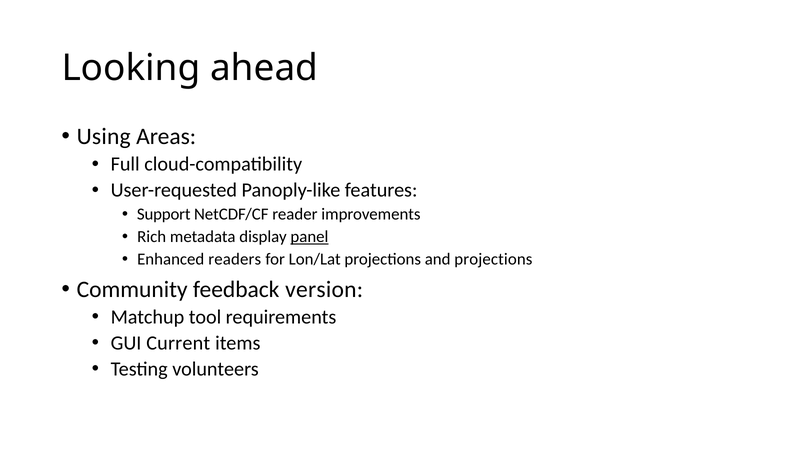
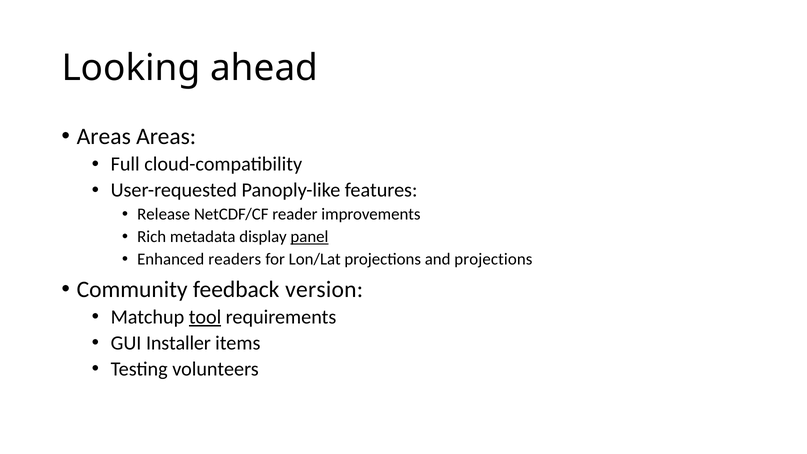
Using at (104, 136): Using -> Areas
Support: Support -> Release
tool underline: none -> present
Current: Current -> Installer
